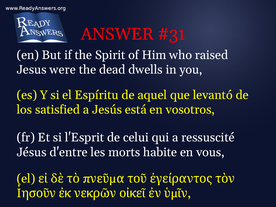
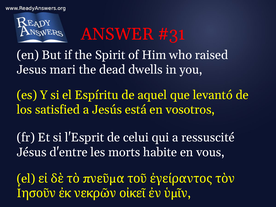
were: were -> mari
